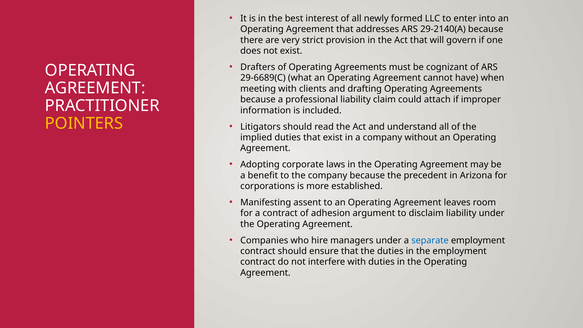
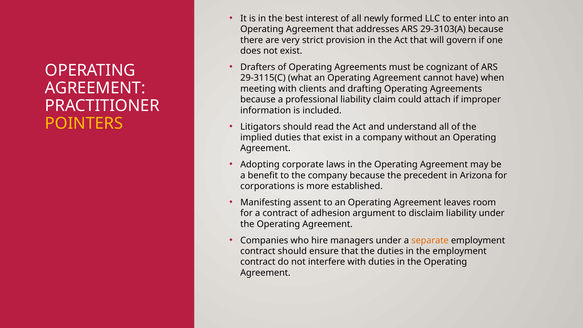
29-2140(A: 29-2140(A -> 29-3103(A
29-6689(C: 29-6689(C -> 29-3115(C
separate colour: blue -> orange
